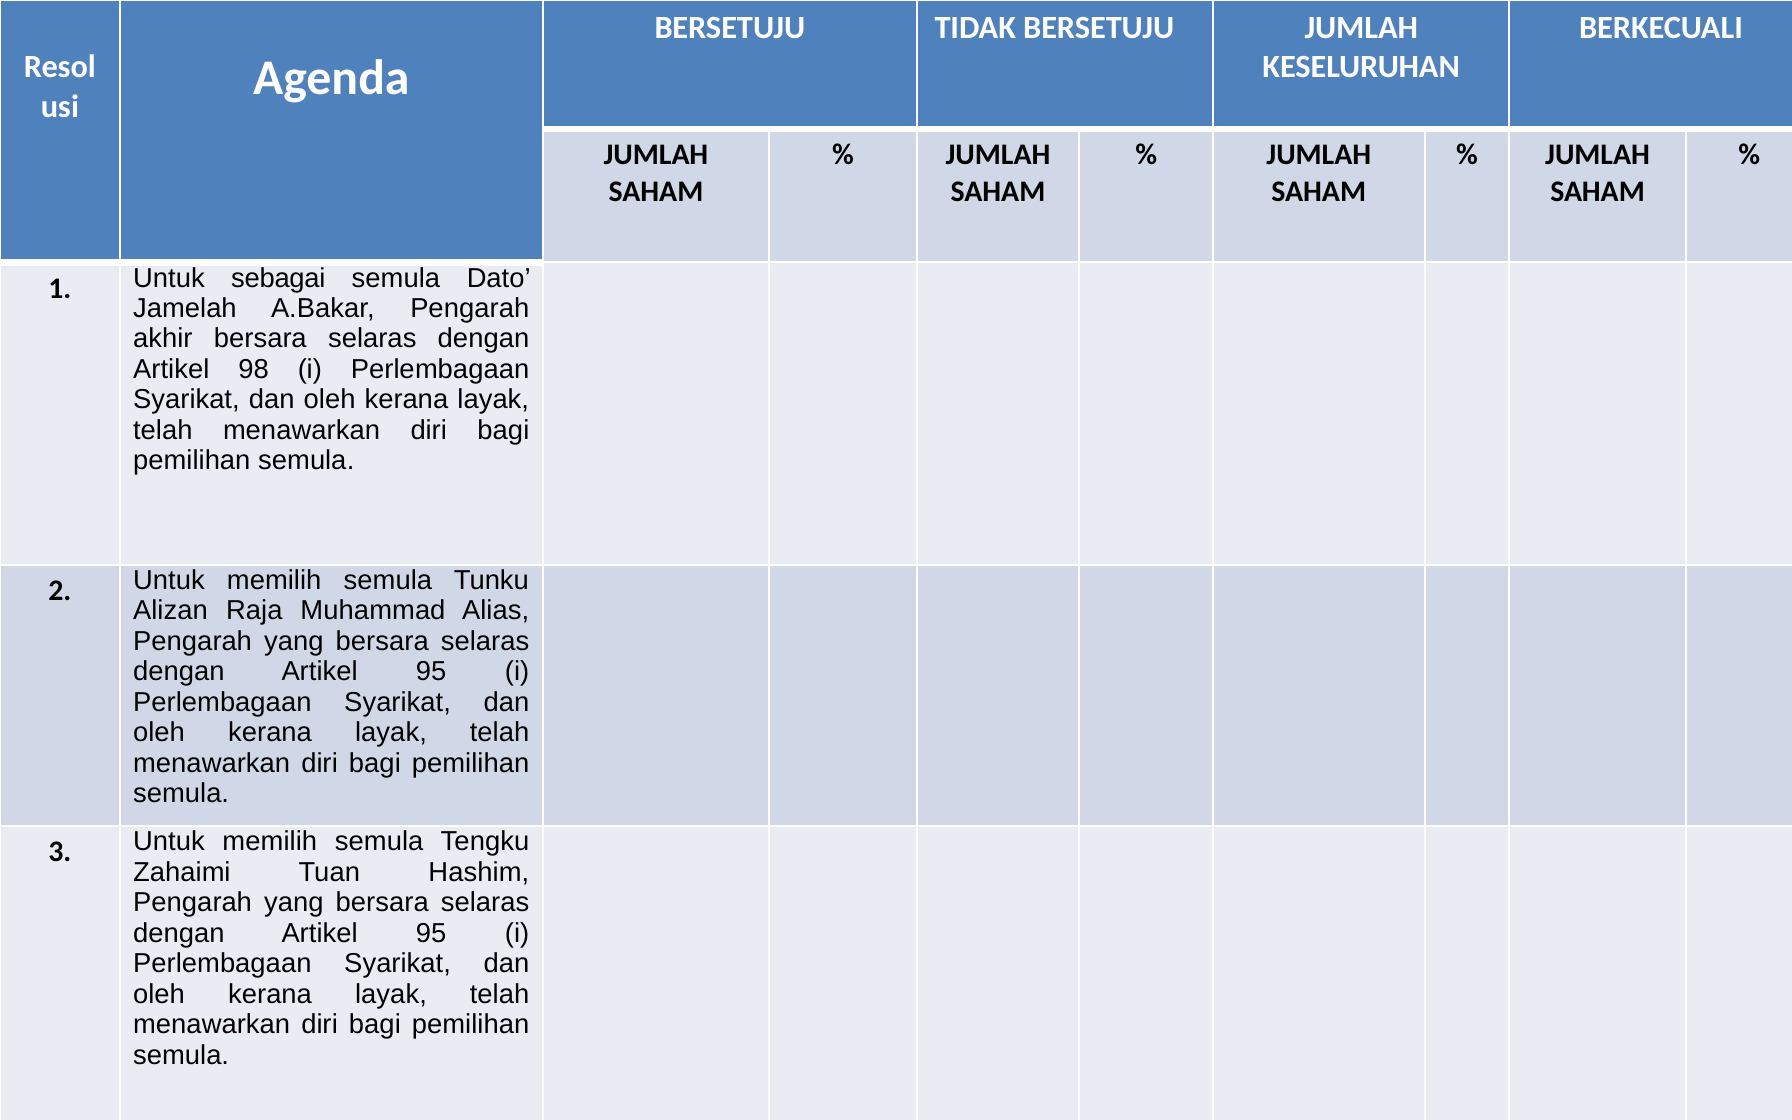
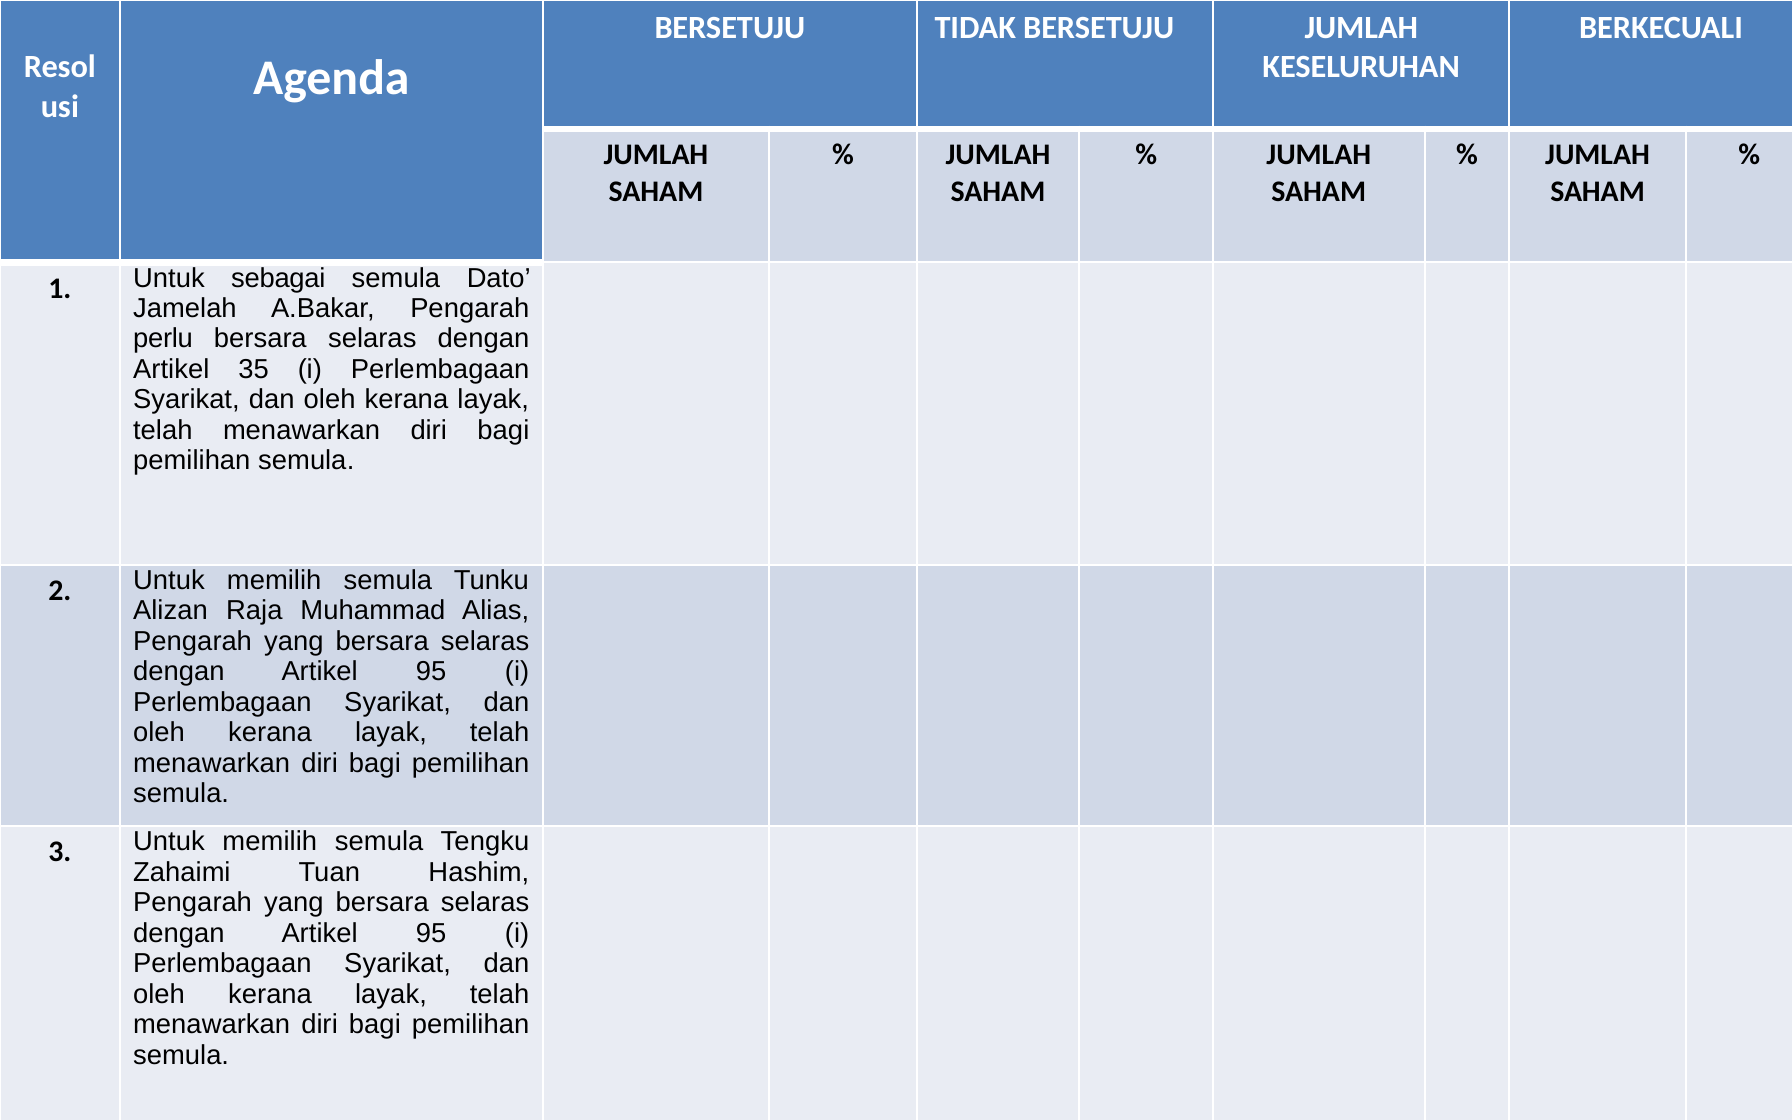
akhir: akhir -> perlu
98: 98 -> 35
